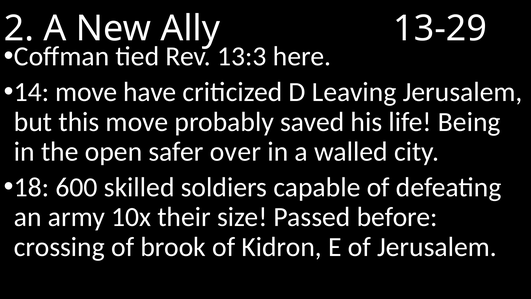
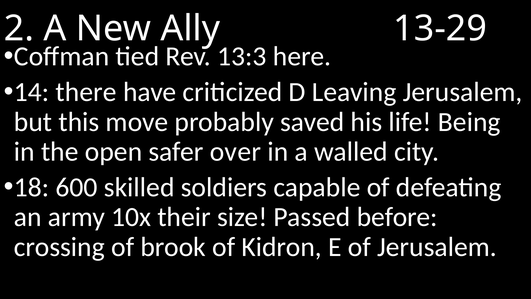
14 move: move -> there
